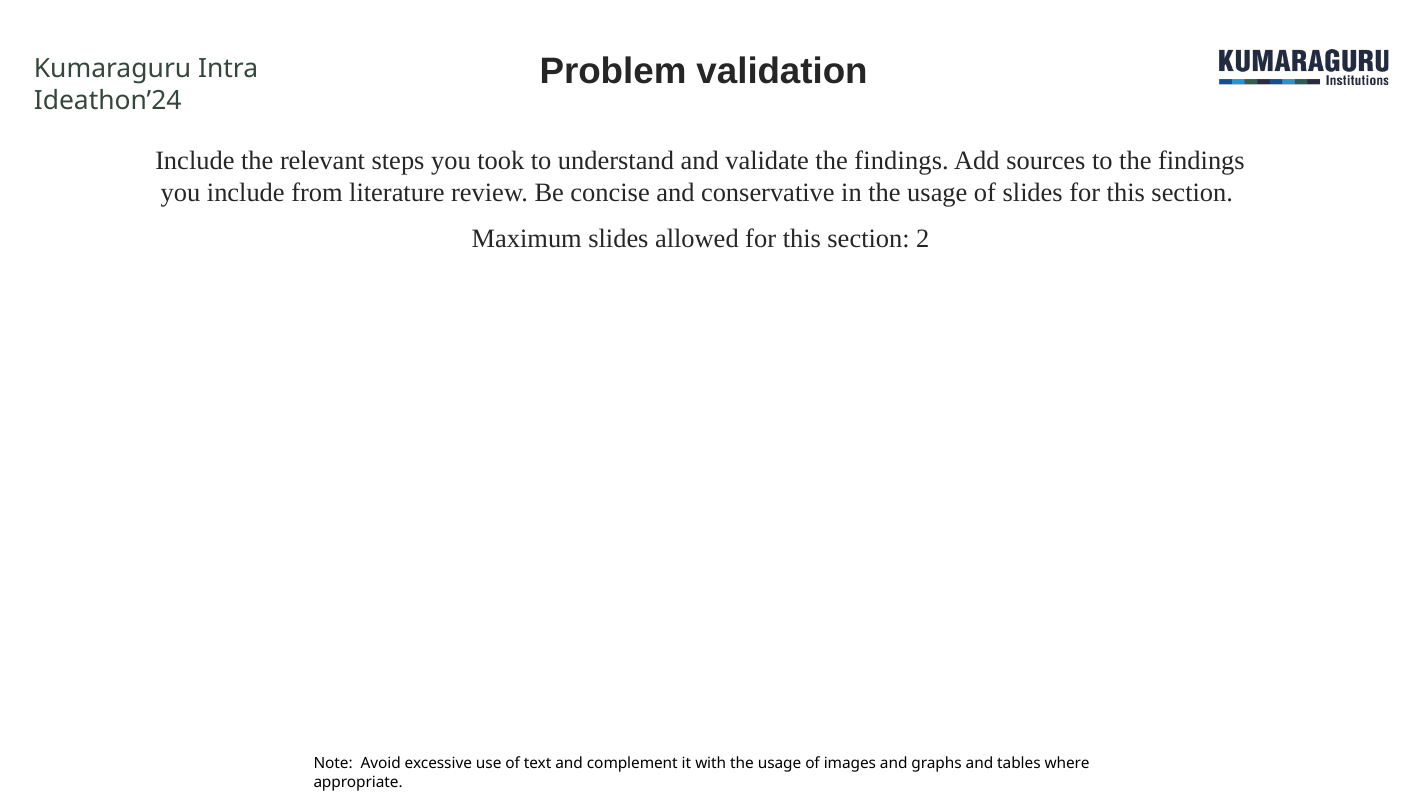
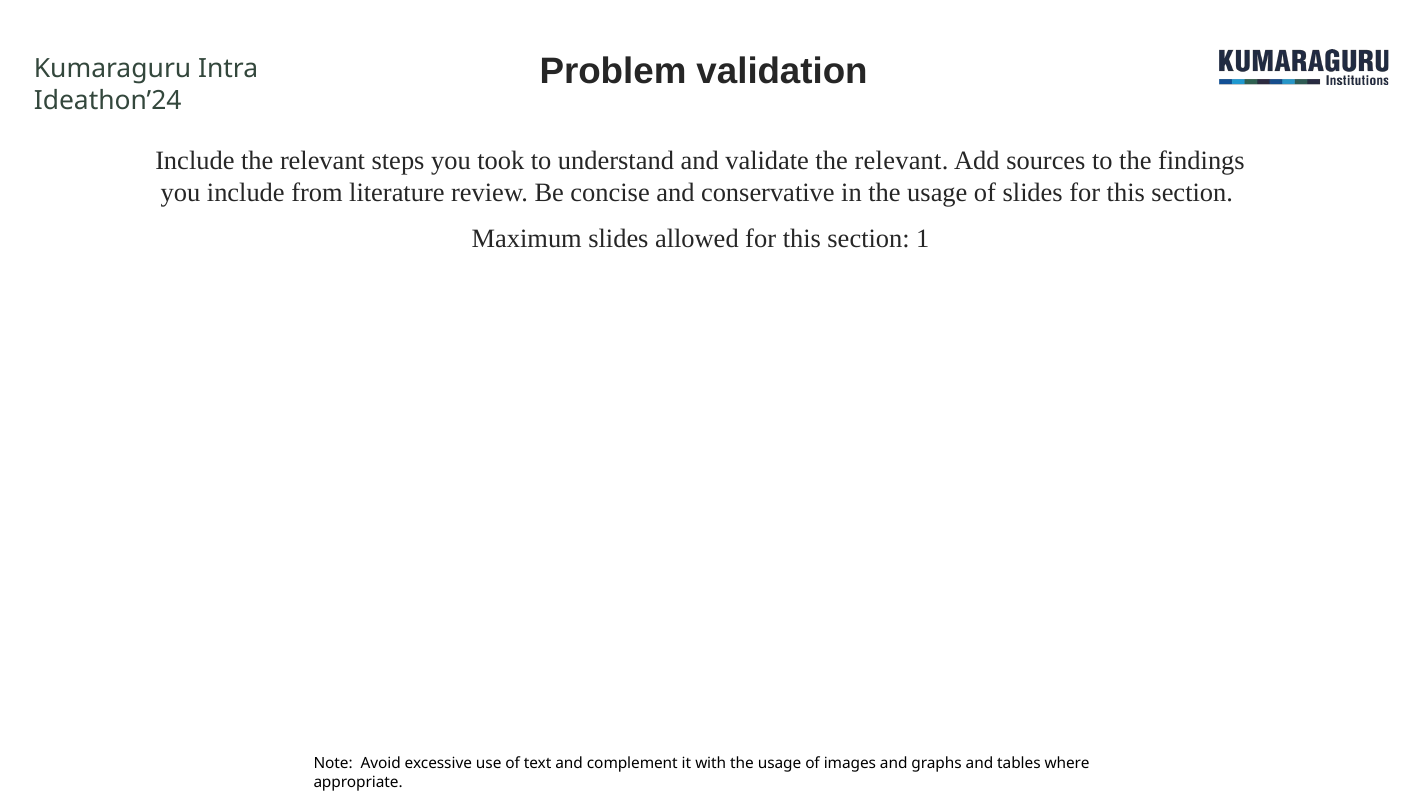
validate the findings: findings -> relevant
2: 2 -> 1
